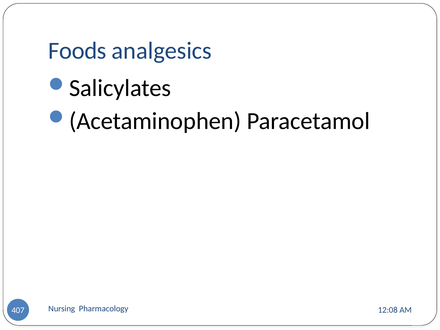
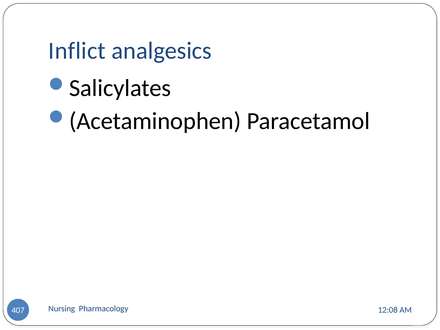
Foods: Foods -> Inflict
